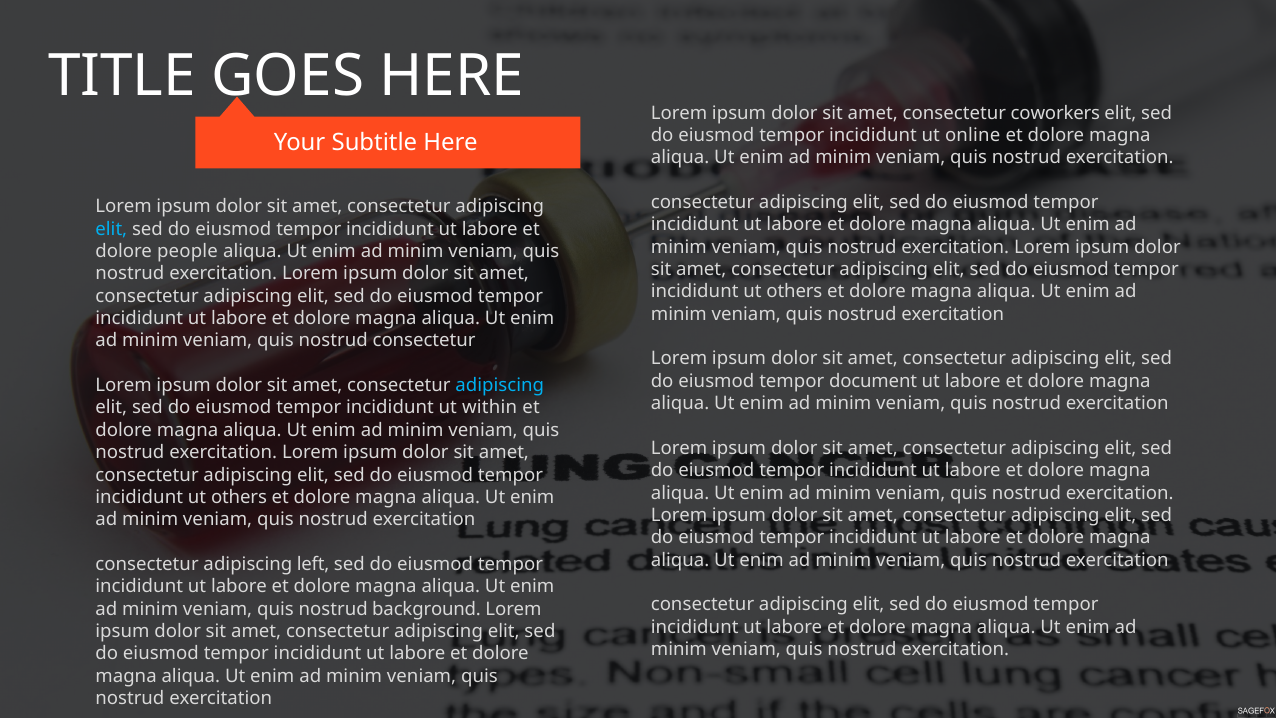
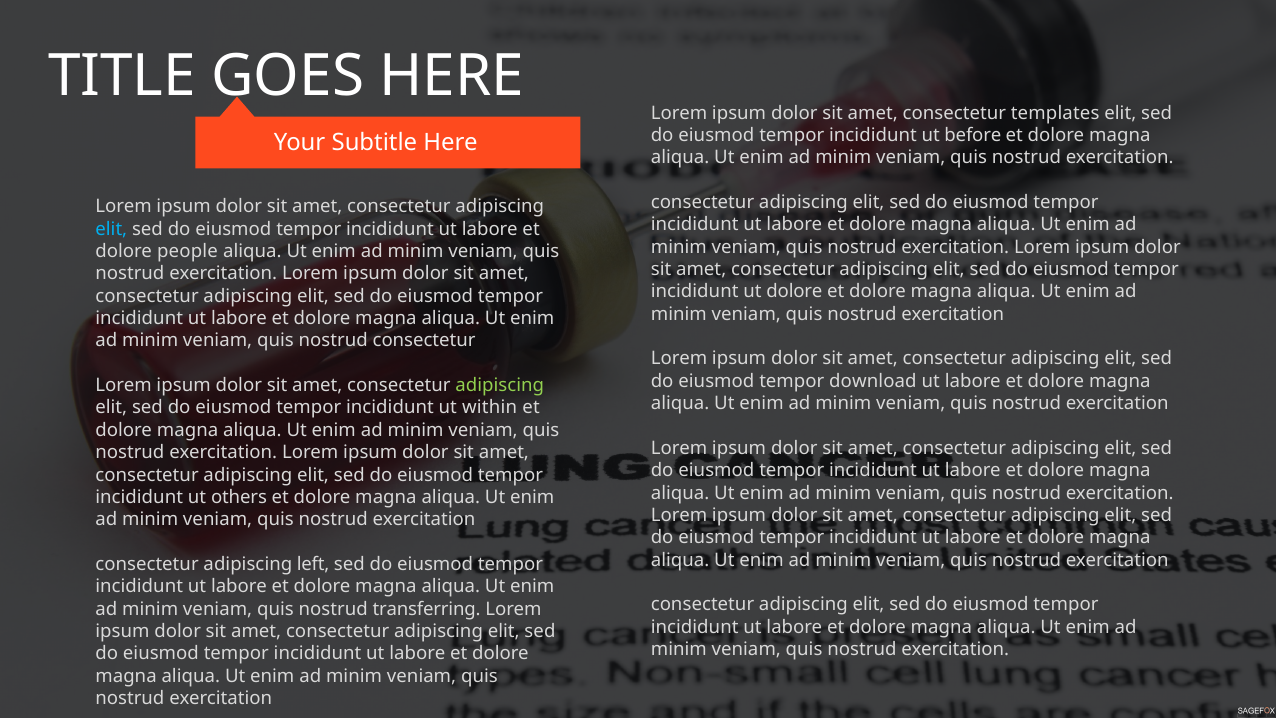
coworkers: coworkers -> templates
online: online -> before
others at (794, 292): others -> dolore
document: document -> download
adipiscing at (500, 385) colour: light blue -> light green
background: background -> transferring
